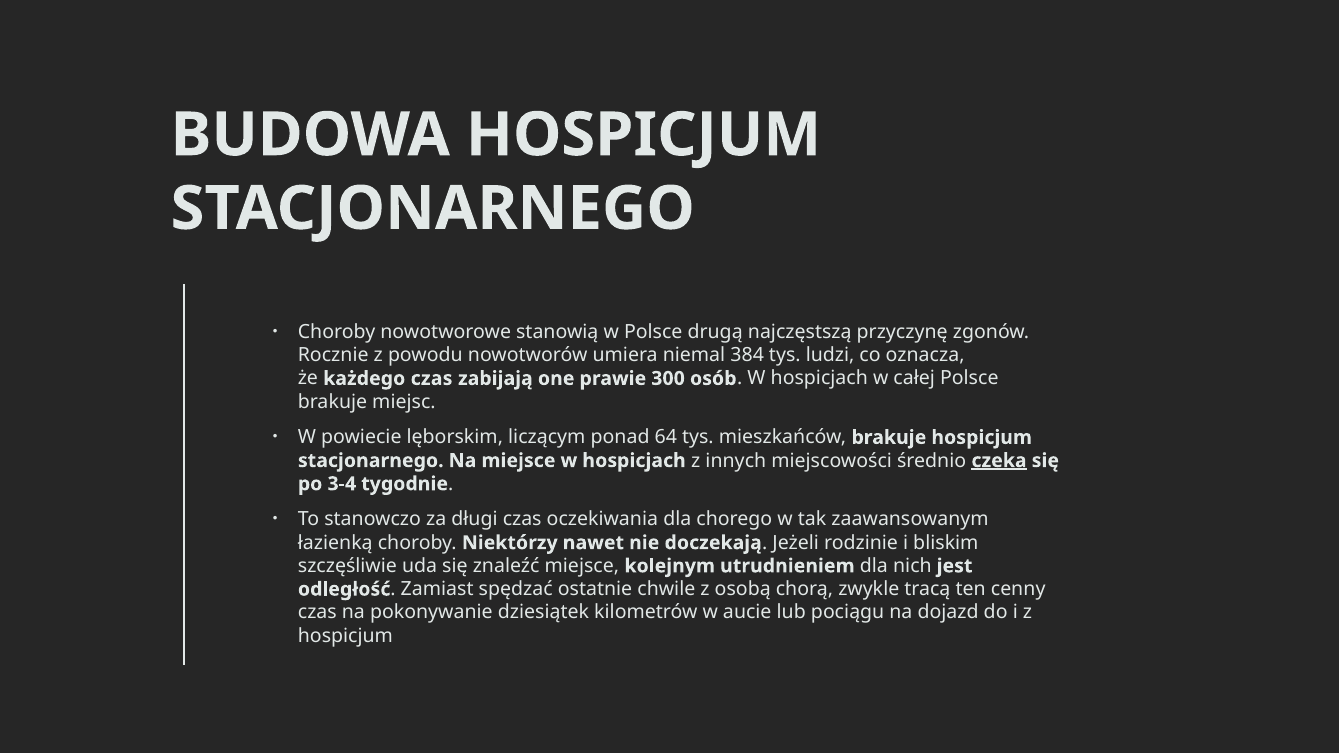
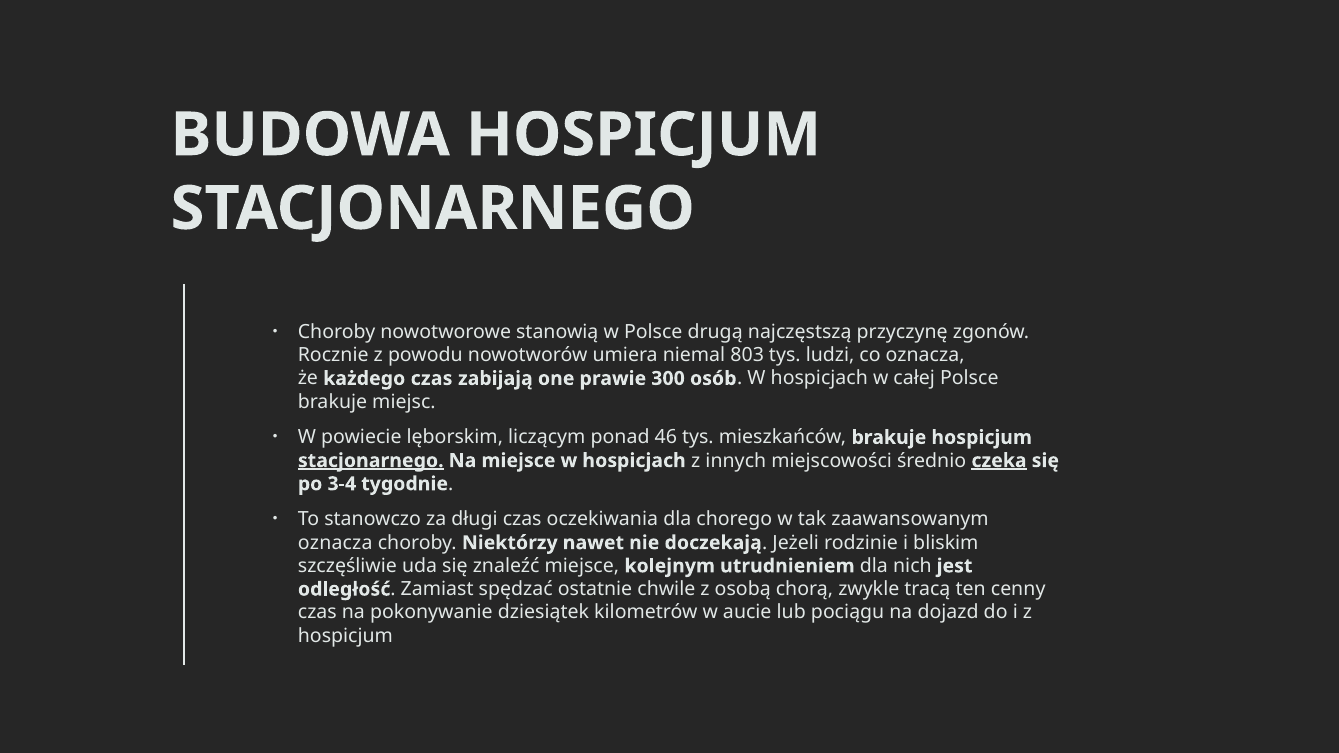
384: 384 -> 803
64: 64 -> 46
stacjonarnego at (371, 461) underline: none -> present
łazienką at (335, 543): łazienką -> oznacza
